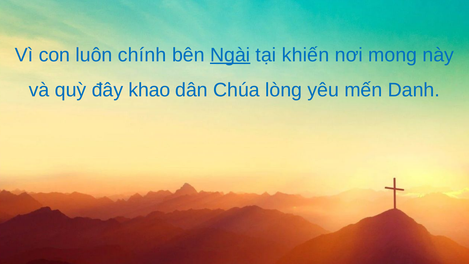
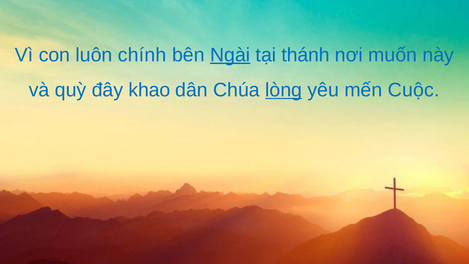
khiến: khiến -> thánh
mong: mong -> muốn
lòng underline: none -> present
Danh: Danh -> Cuộc
